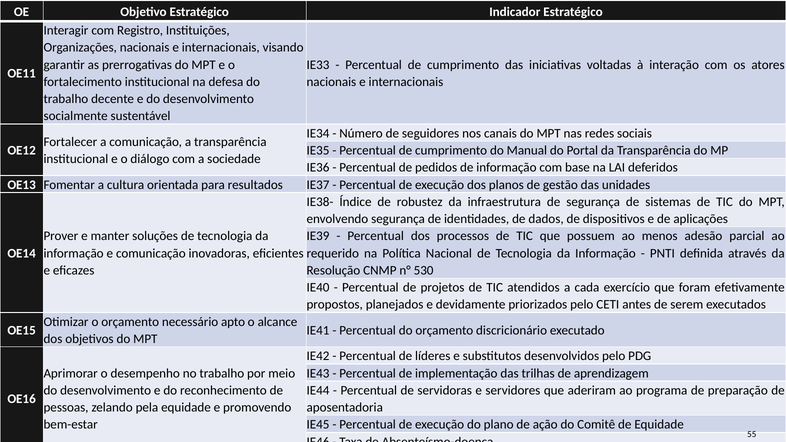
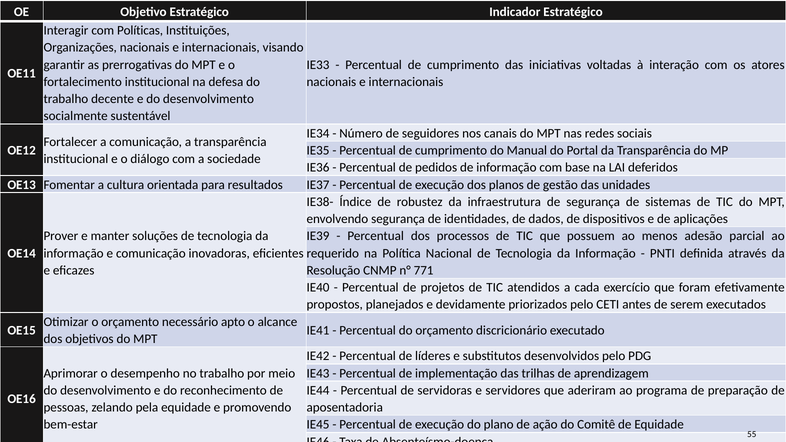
Registro: Registro -> Políticas
530: 530 -> 771
